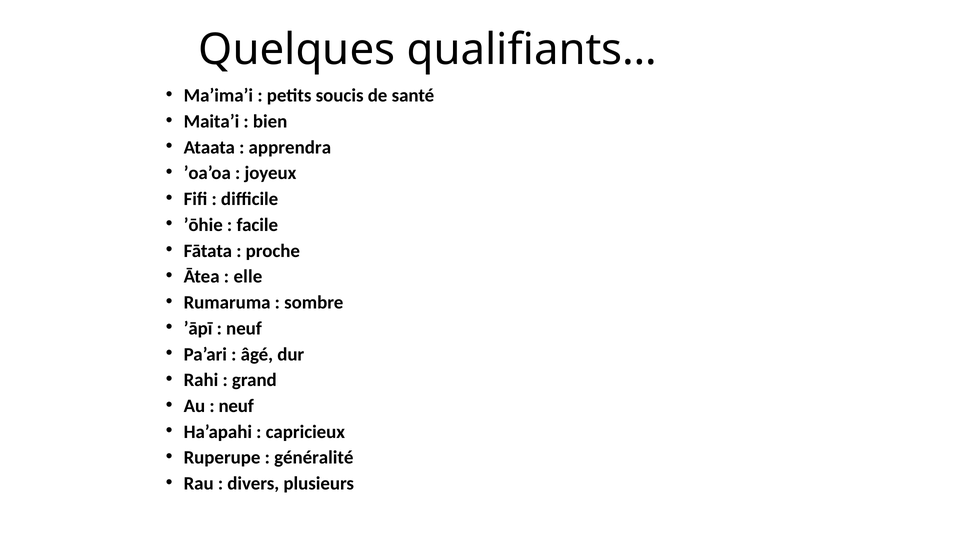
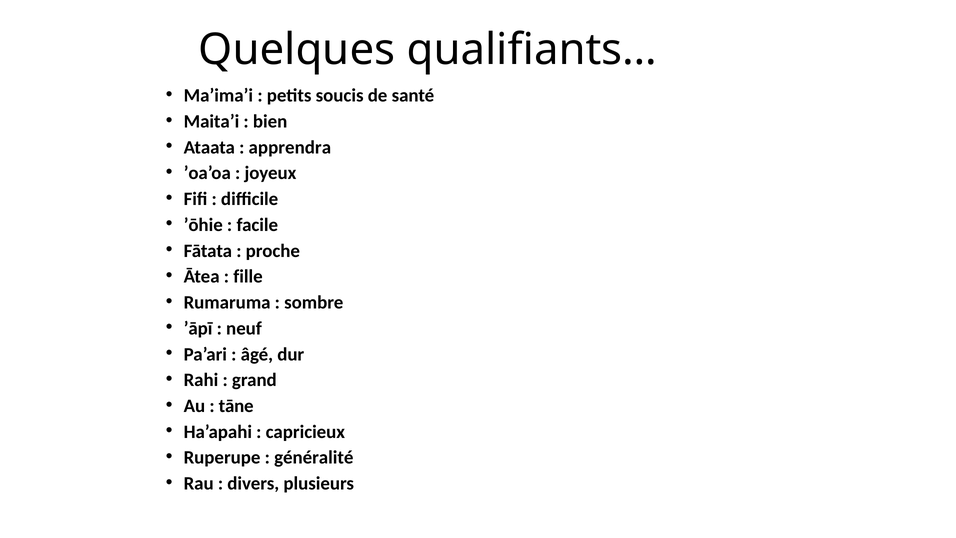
elle: elle -> fille
neuf at (236, 406): neuf -> tāne
